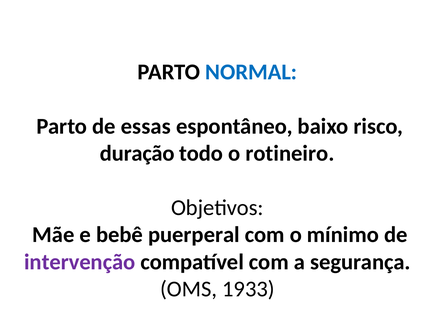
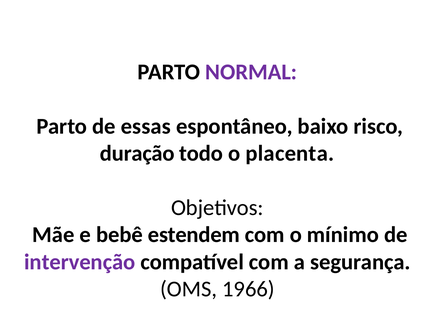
NORMAL colour: blue -> purple
rotineiro: rotineiro -> placenta
puerperal: puerperal -> estendem
1933: 1933 -> 1966
